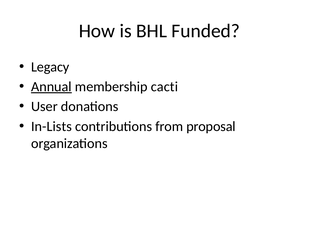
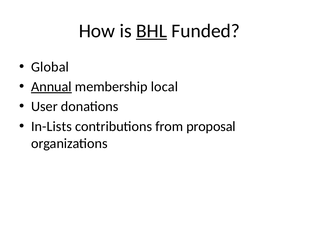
BHL underline: none -> present
Legacy: Legacy -> Global
cacti: cacti -> local
